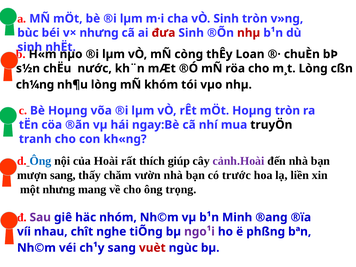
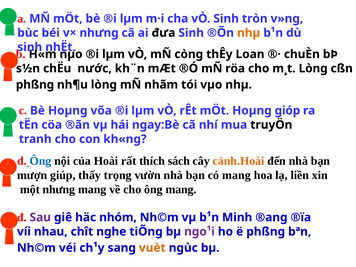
đưa colour: red -> black
nhµ at (249, 33) colour: red -> orange
ch¼ng at (35, 85): ch¼ng -> phßng
khóm: khóm -> nhãm
Hoµng tròn: tròn -> gióp
giúp: giúp -> sách
cảnh.Hoài colour: purple -> orange
mượn sang: sang -> giúp
chăm: chăm -> trọng
có trước: trước -> mang
ông trọng: trọng -> mang
vuèt colour: red -> orange
